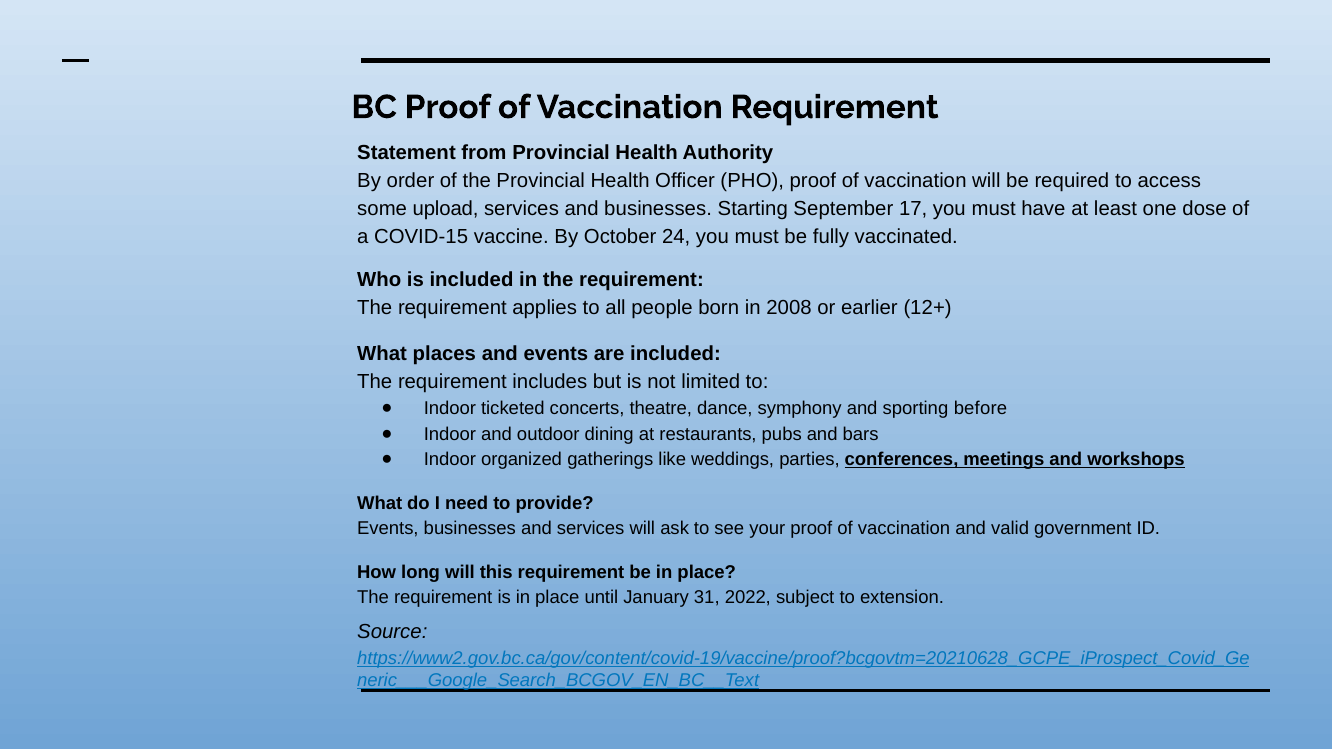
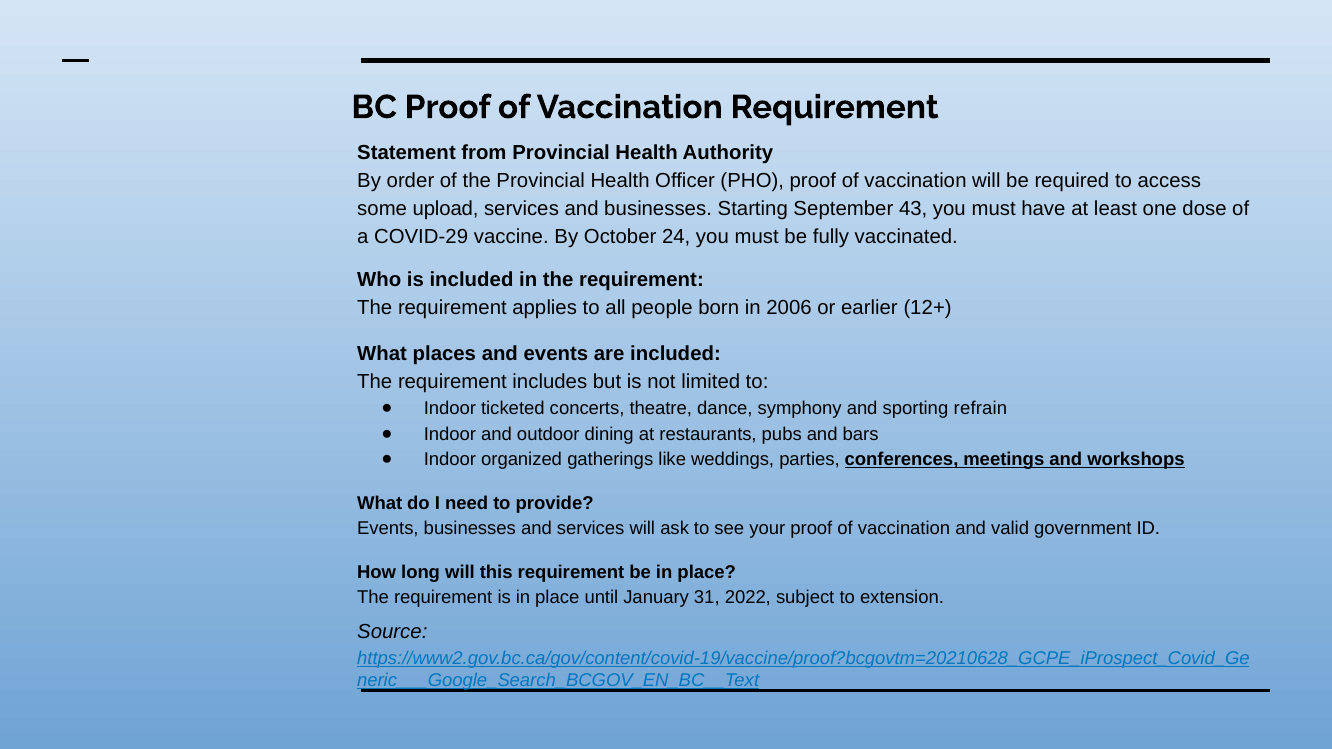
17: 17 -> 43
COVID-15: COVID-15 -> COVID-29
2008: 2008 -> 2006
before: before -> refrain
